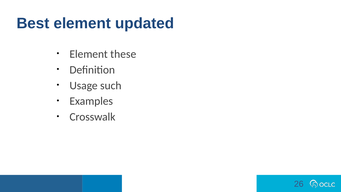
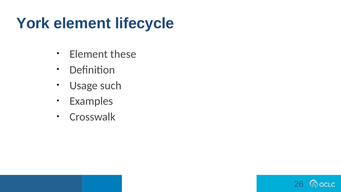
Best: Best -> York
updated: updated -> lifecycle
